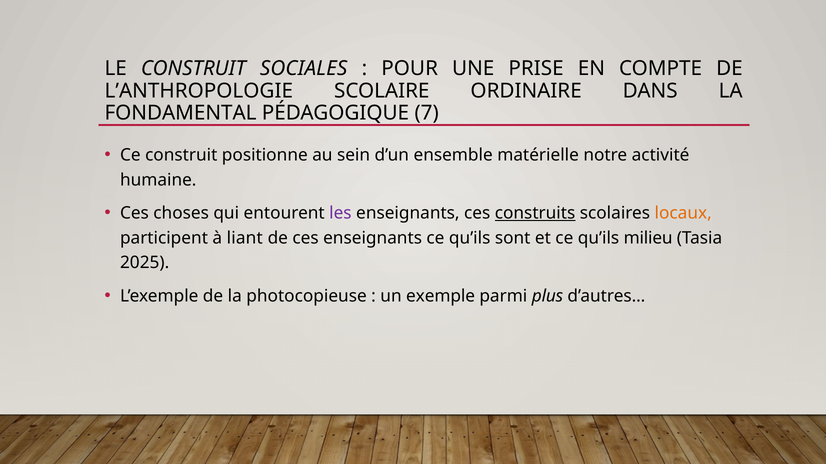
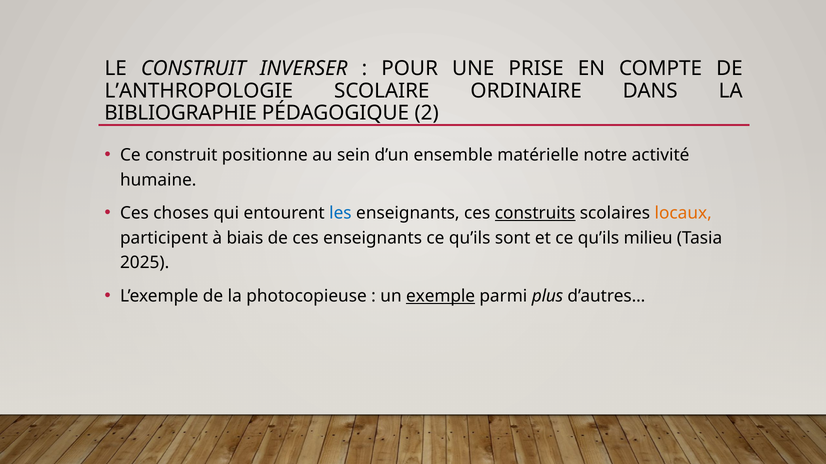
SOCIALES: SOCIALES -> INVERSER
FONDAMENTAL: FONDAMENTAL -> BIBLIOGRAPHIE
7: 7 -> 2
les colour: purple -> blue
liant: liant -> biais
exemple underline: none -> present
